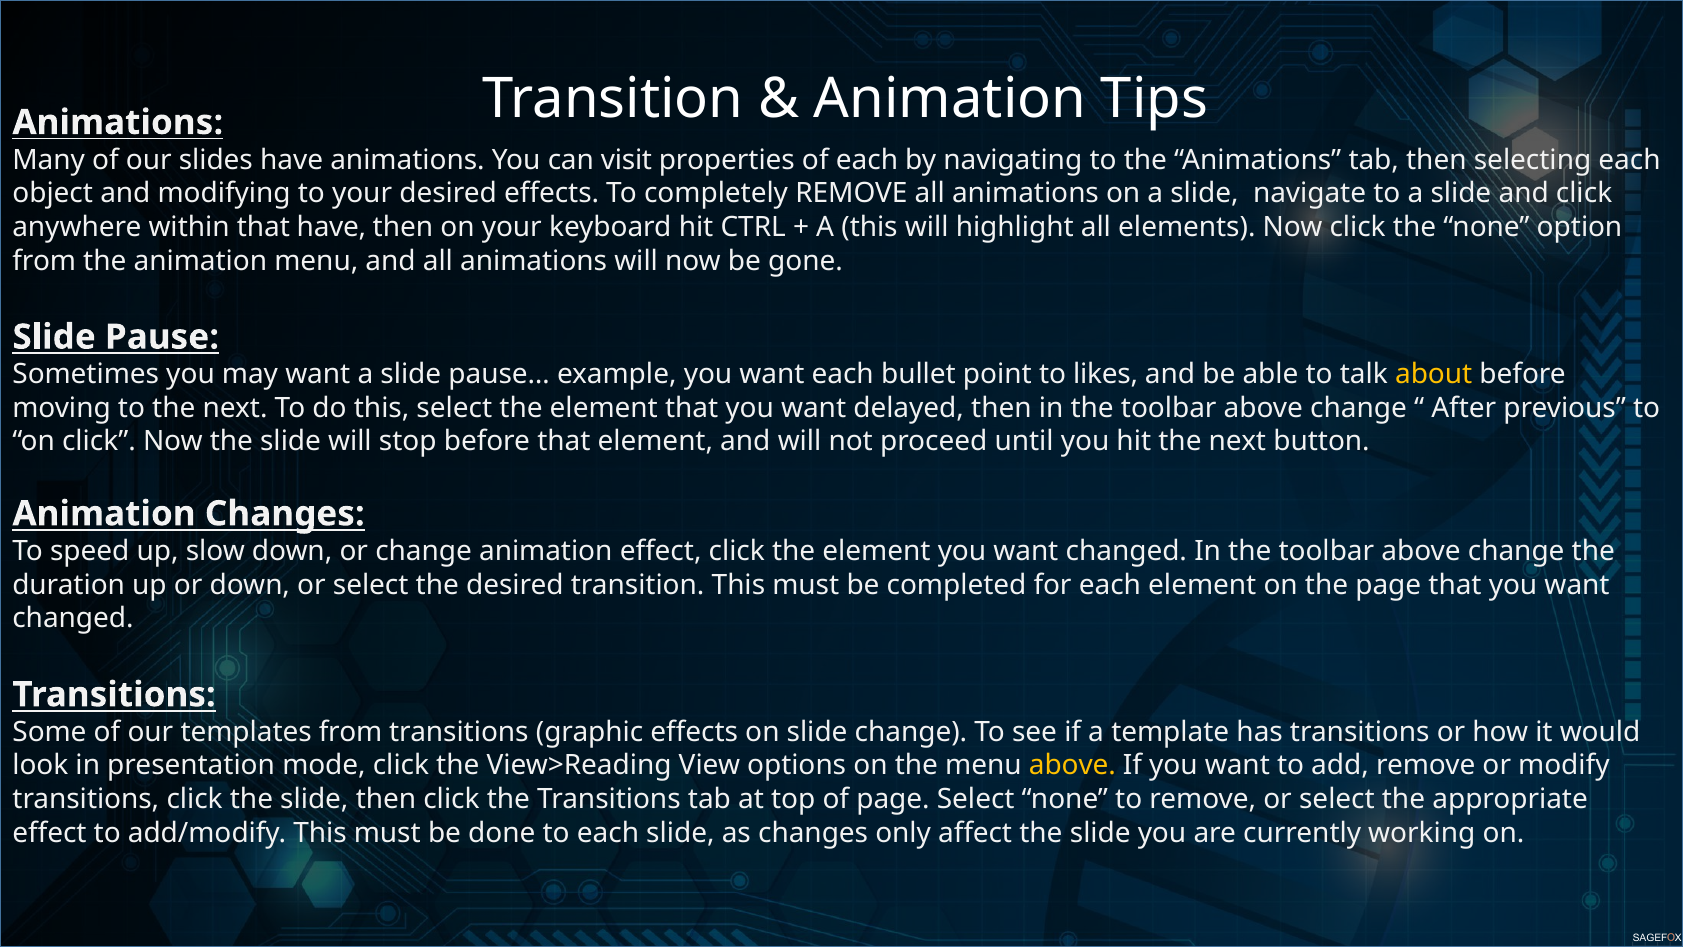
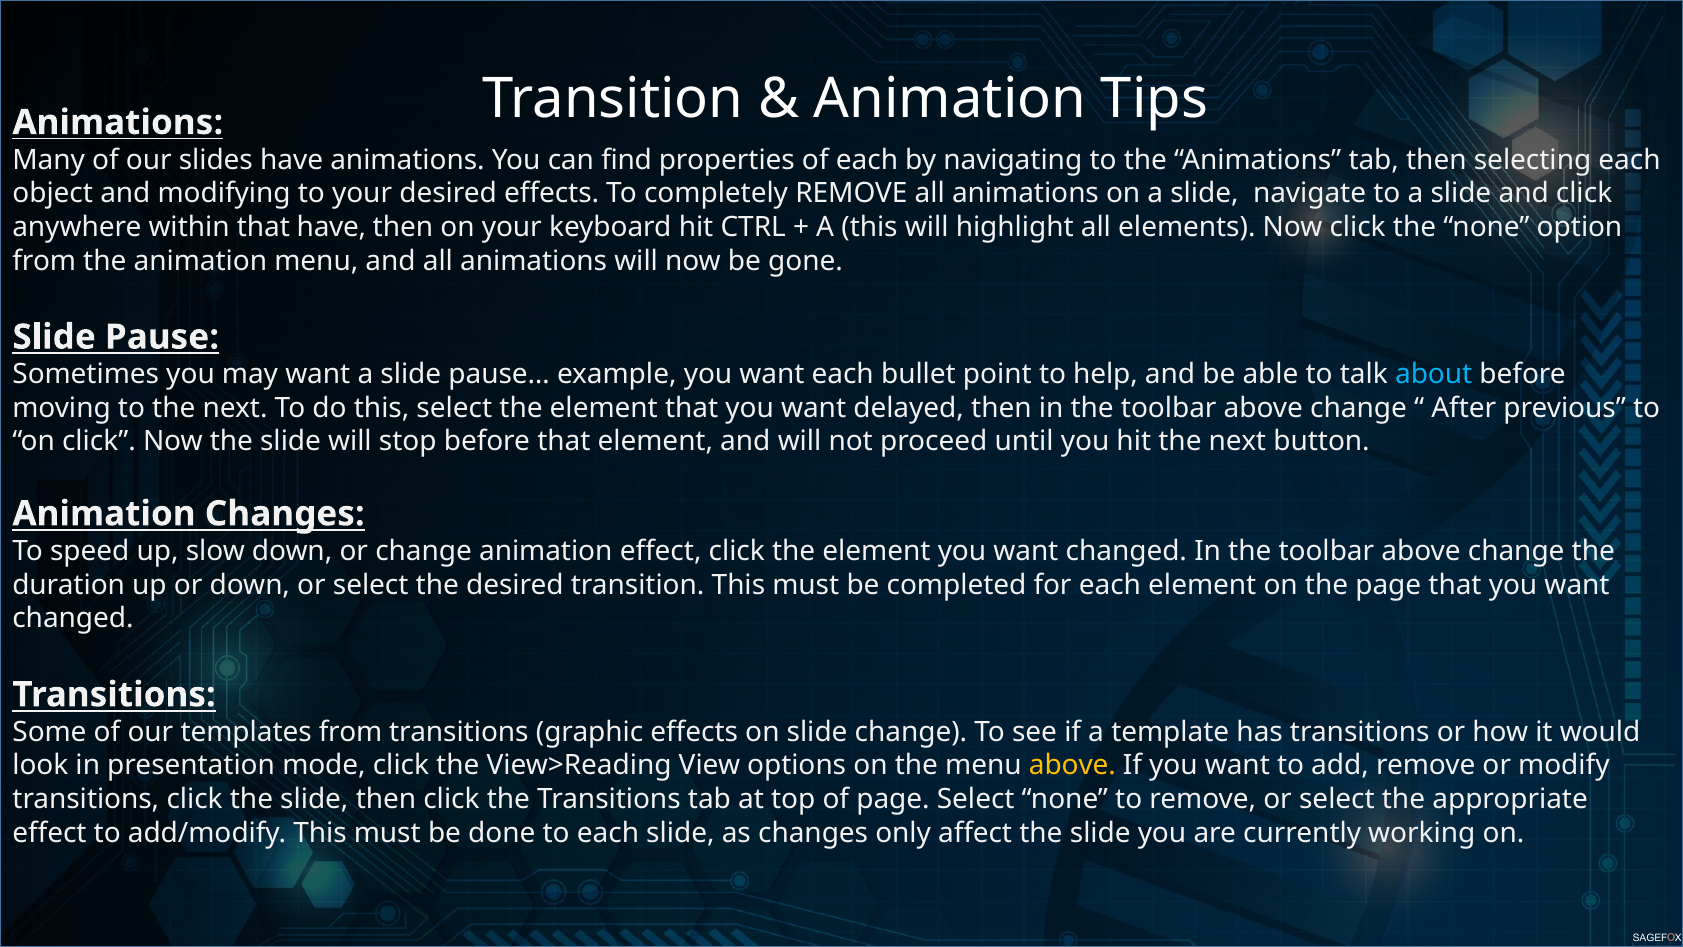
visit: visit -> find
likes: likes -> help
about colour: yellow -> light blue
